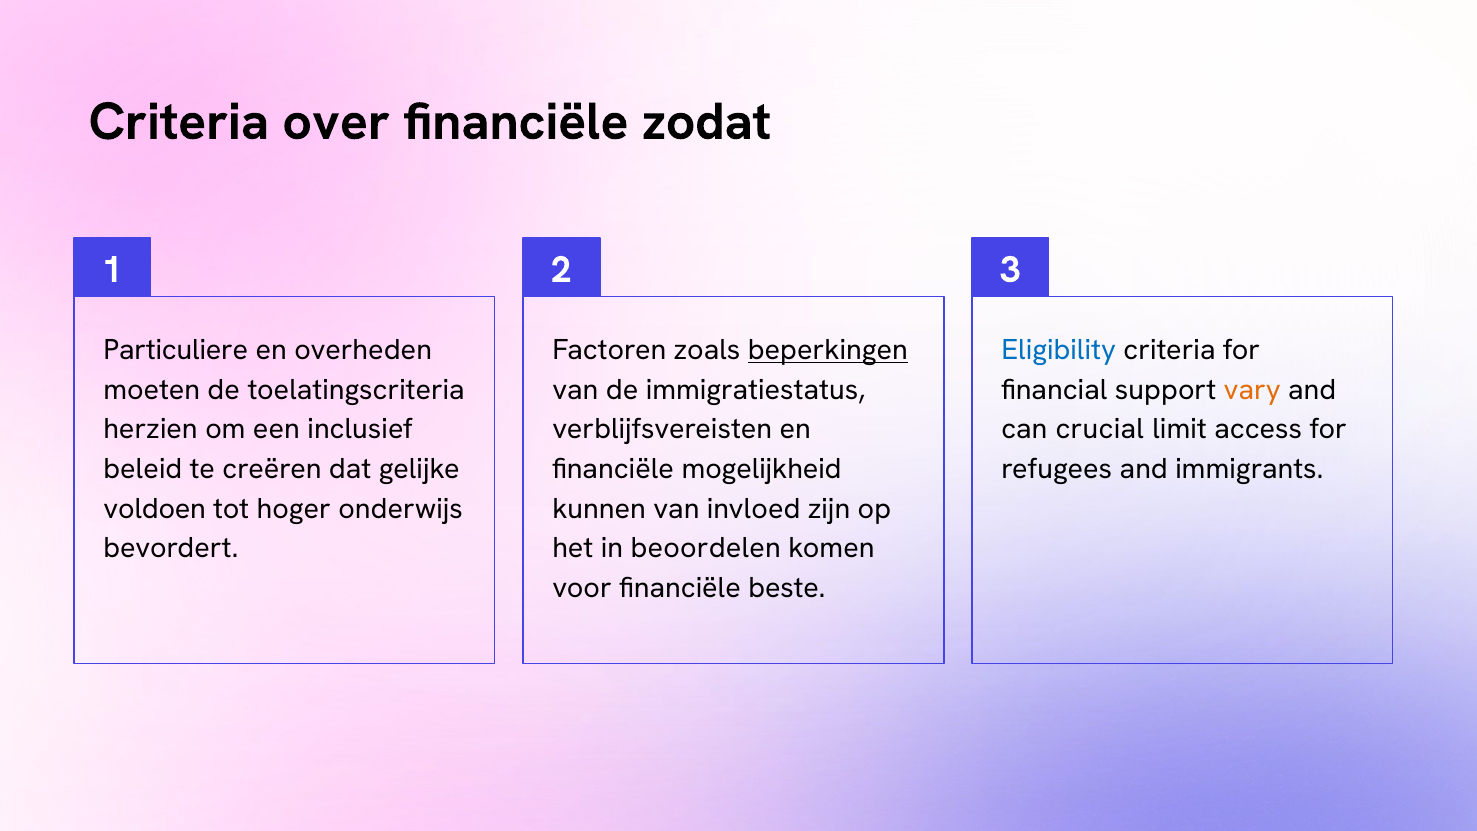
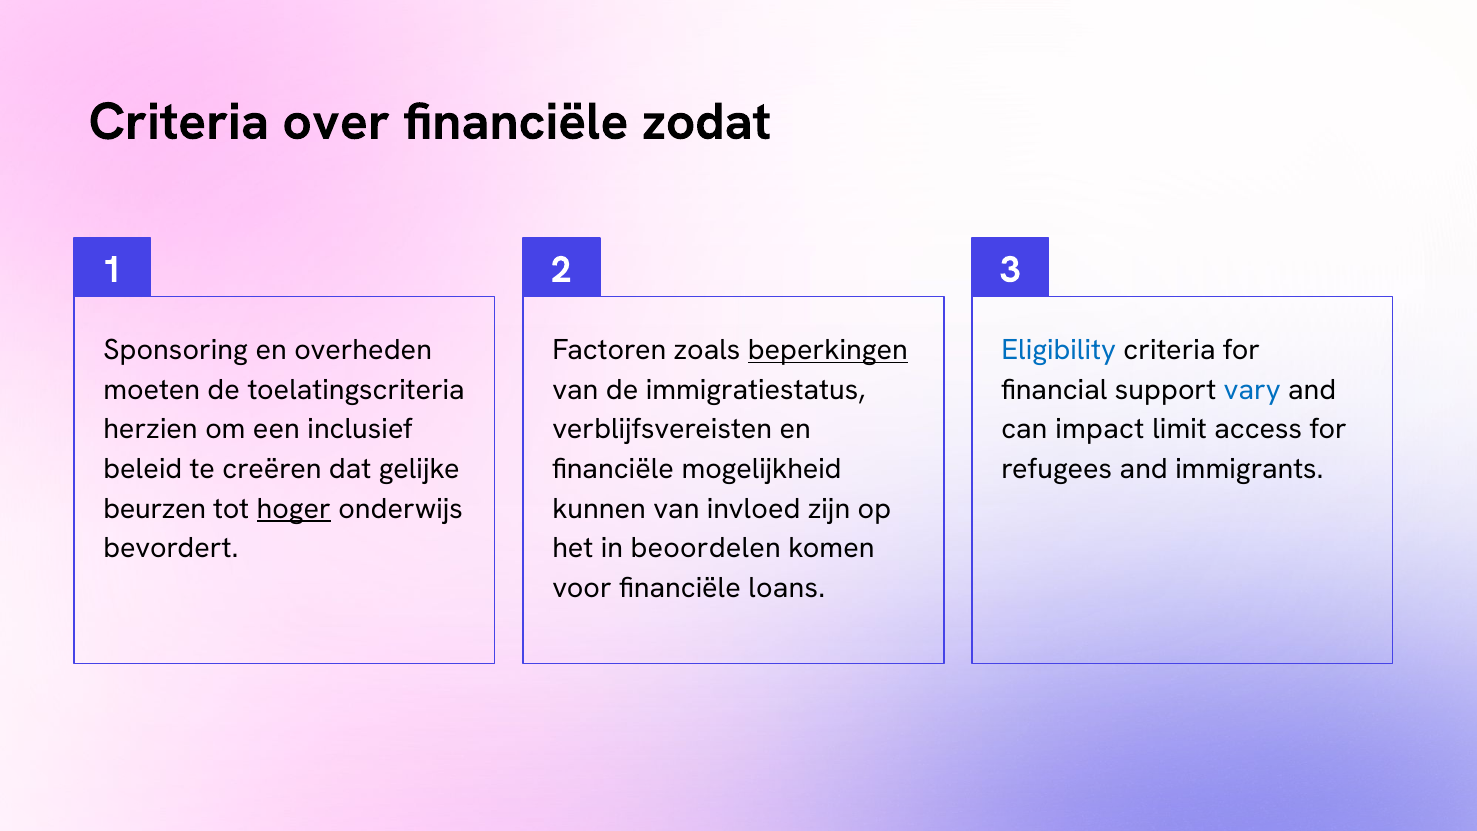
Particuliere: Particuliere -> Sponsoring
vary colour: orange -> blue
crucial: crucial -> impact
voldoen: voldoen -> beurzen
hoger underline: none -> present
beste: beste -> loans
